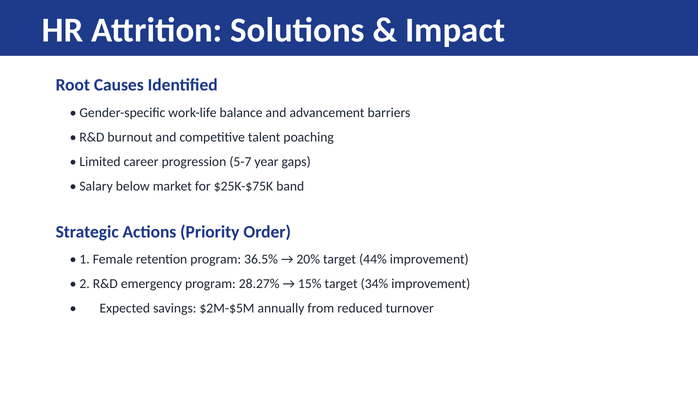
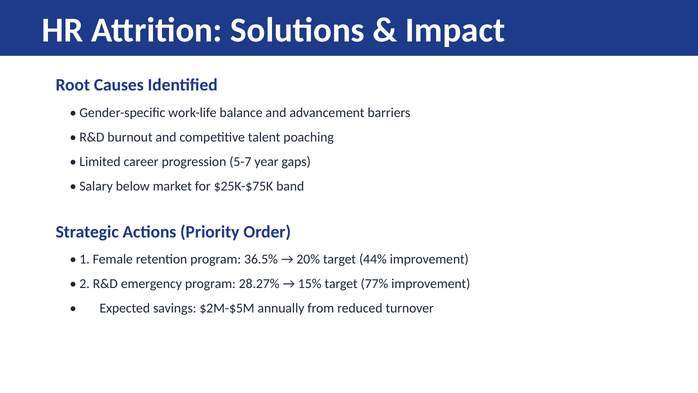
34%: 34% -> 77%
